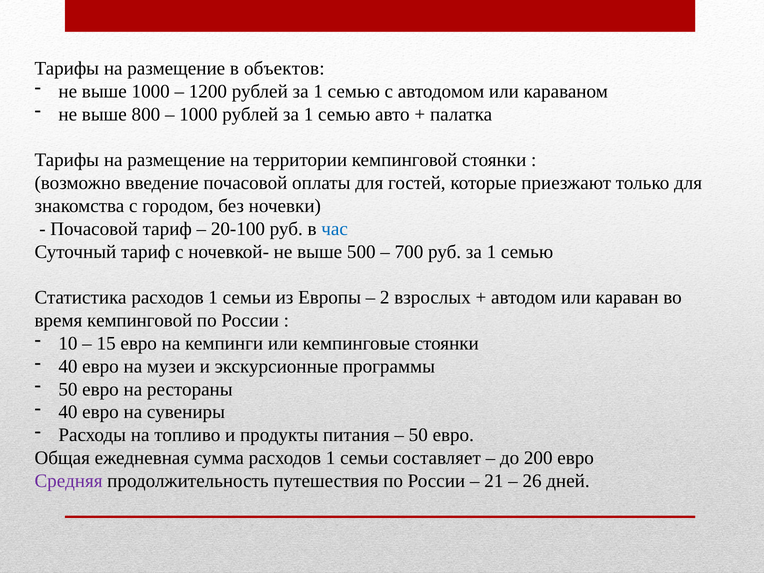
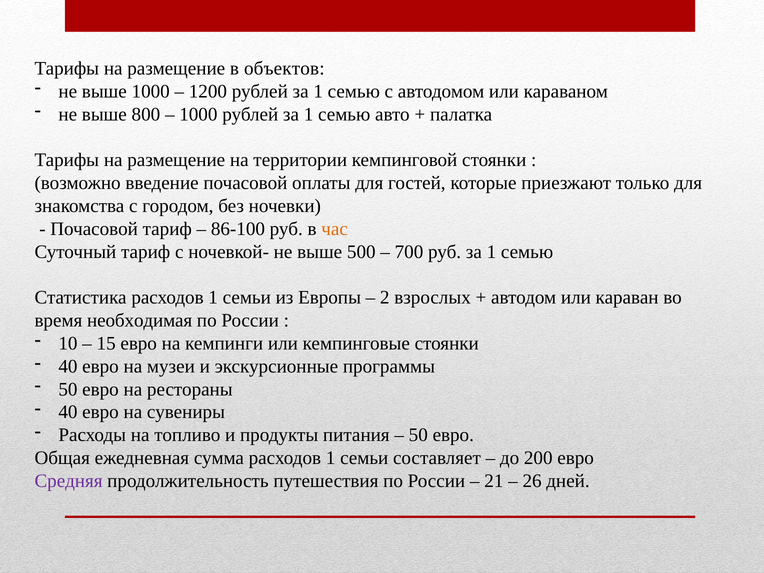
20-100: 20-100 -> 86-100
час colour: blue -> orange
время кемпинговой: кемпинговой -> необходимая
